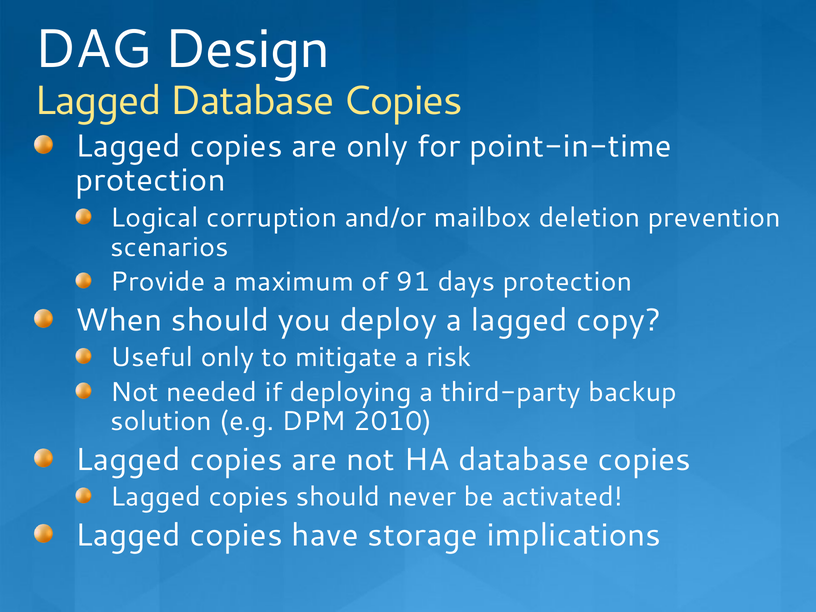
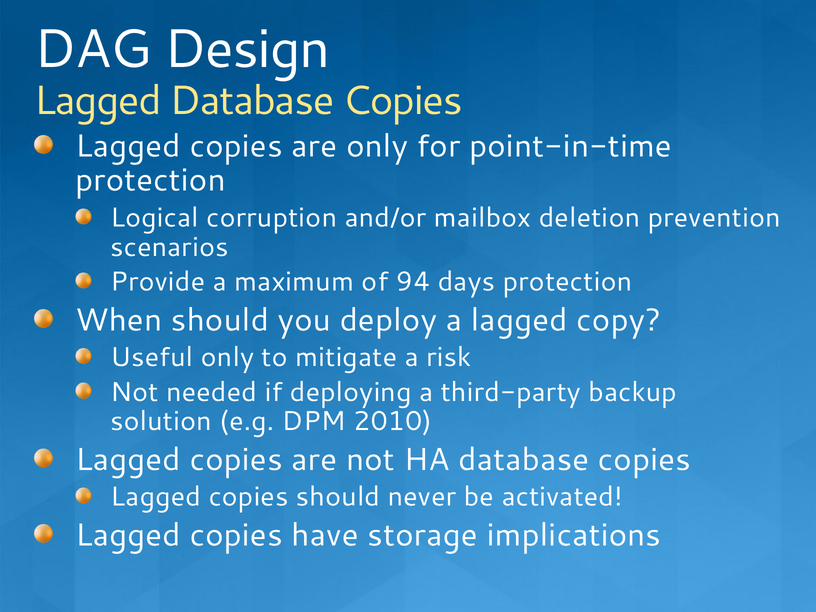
91: 91 -> 94
